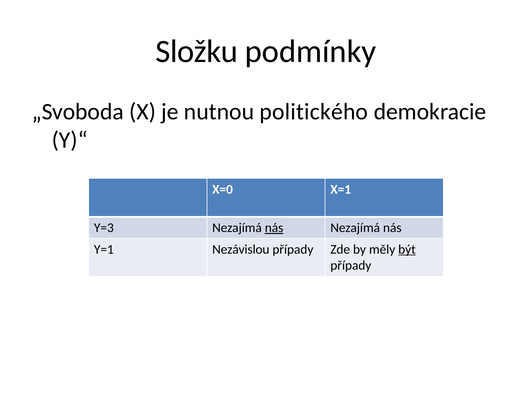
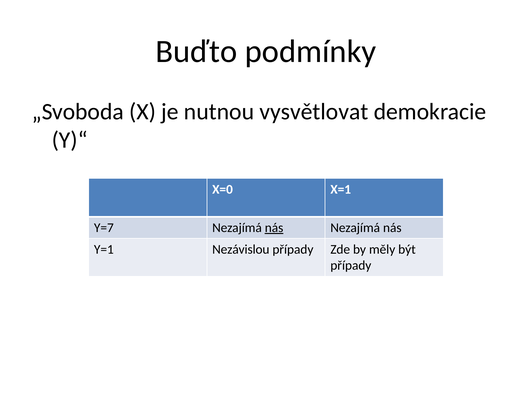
Složku: Složku -> Buďto
politického: politického -> vysvětlovat
Y=3: Y=3 -> Y=7
být underline: present -> none
